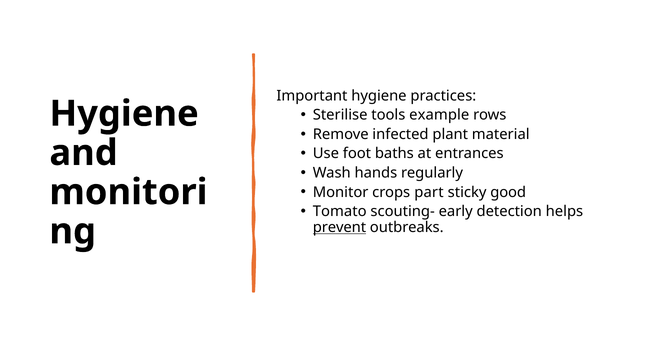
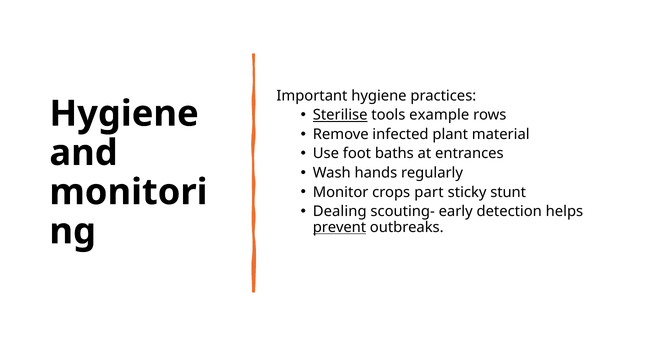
Sterilise underline: none -> present
good: good -> stunt
Tomato: Tomato -> Dealing
